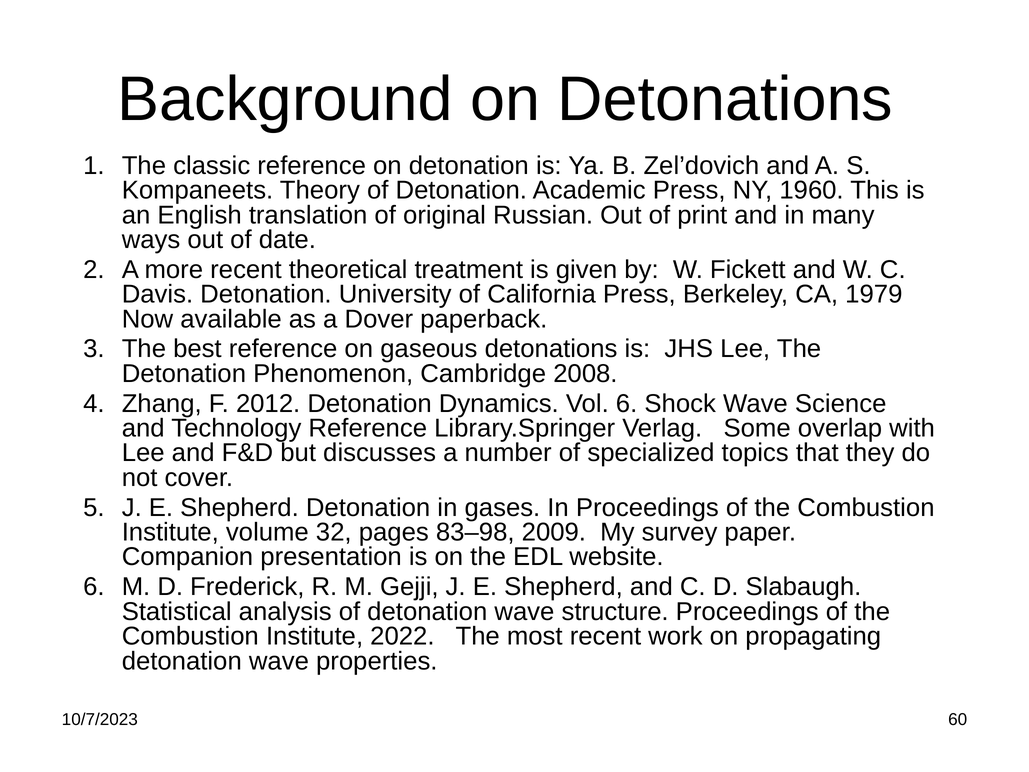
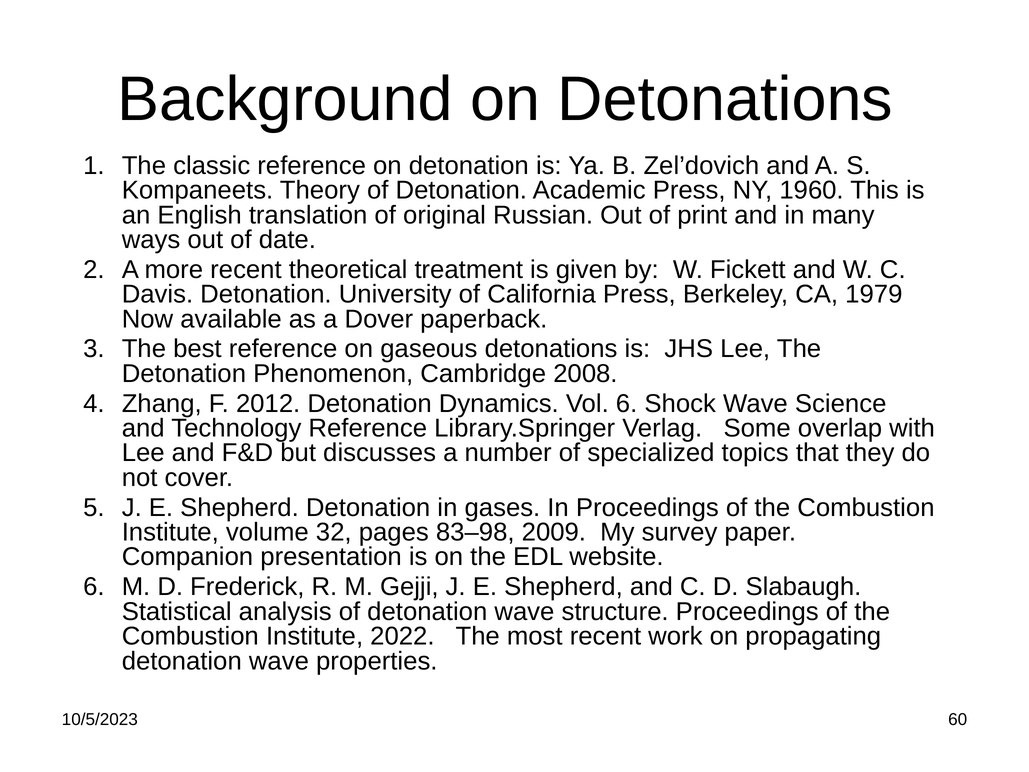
10/7/2023: 10/7/2023 -> 10/5/2023
